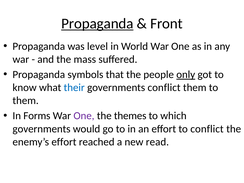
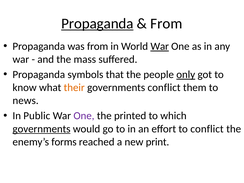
Front at (166, 24): Front -> From
was level: level -> from
War at (160, 46) underline: none -> present
their colour: blue -> orange
them at (26, 101): them -> news
Forms: Forms -> Public
themes: themes -> printed
governments at (42, 129) underline: none -> present
enemy’s effort: effort -> forms
read: read -> print
